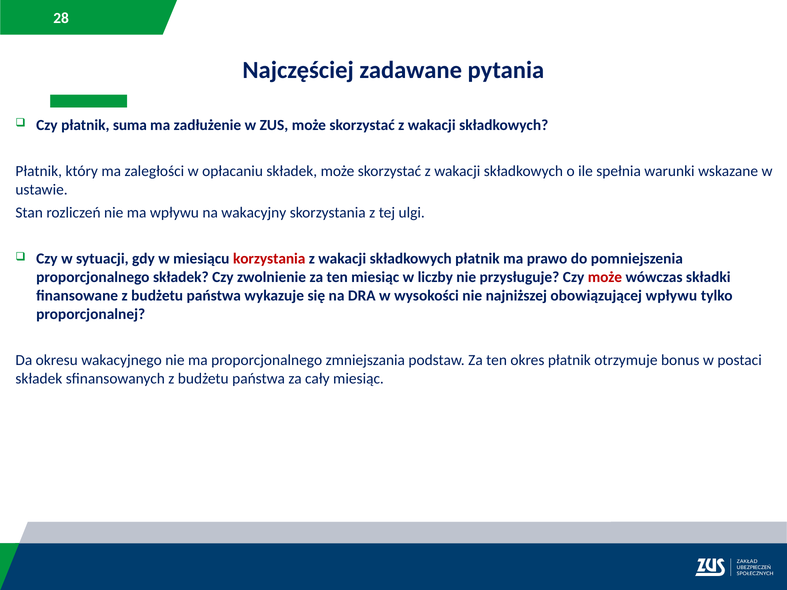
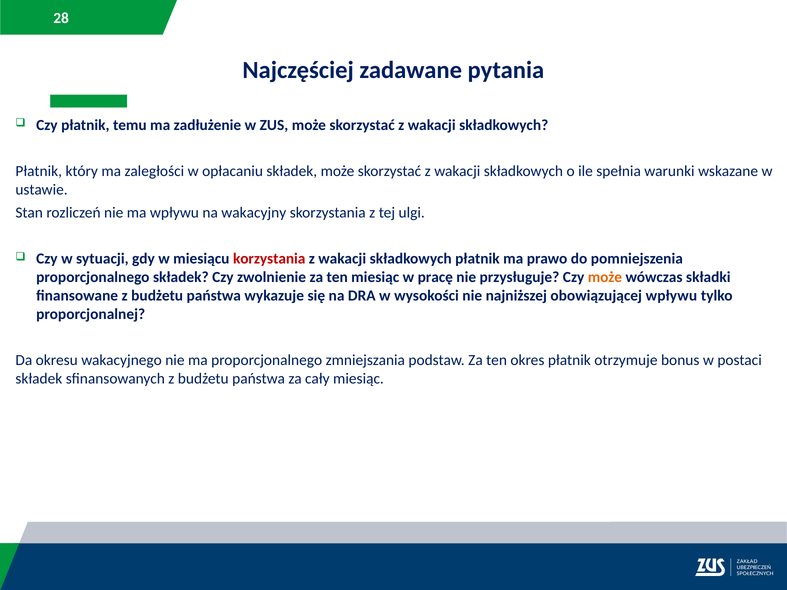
suma: suma -> temu
liczby: liczby -> pracę
może at (605, 277) colour: red -> orange
